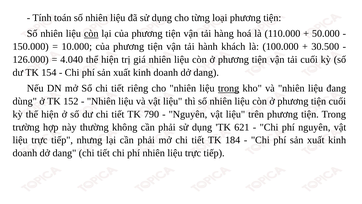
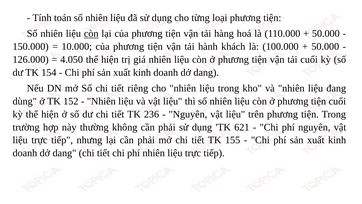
30.500 at (325, 46): 30.500 -> 50.000
4.040: 4.040 -> 4.050
trong at (229, 88) underline: present -> none
790: 790 -> 236
184: 184 -> 155
